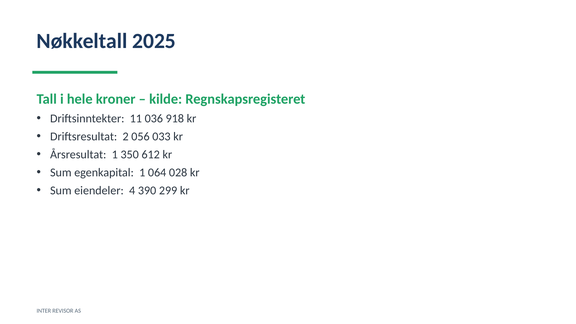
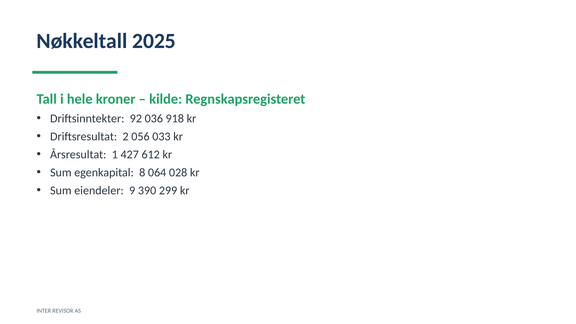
11: 11 -> 92
350: 350 -> 427
egenkapital 1: 1 -> 8
4: 4 -> 9
